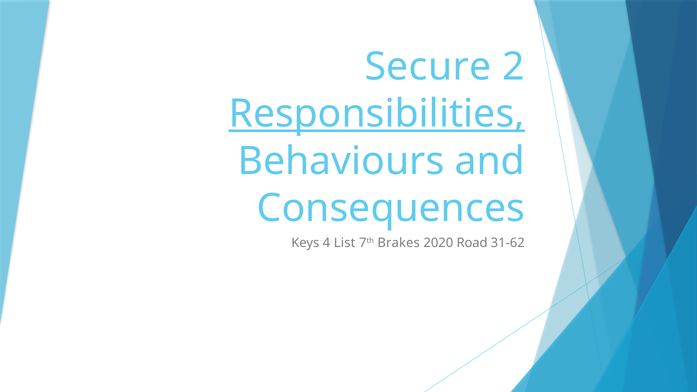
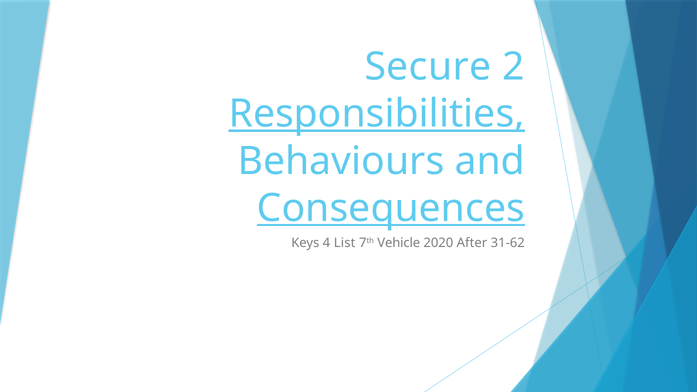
Consequences underline: none -> present
Brakes: Brakes -> Vehicle
Road: Road -> After
